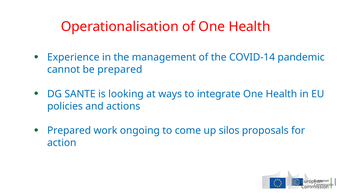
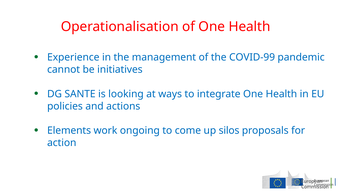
COVID-14: COVID-14 -> COVID-99
be prepared: prepared -> initiatives
Prepared at (69, 130): Prepared -> Elements
